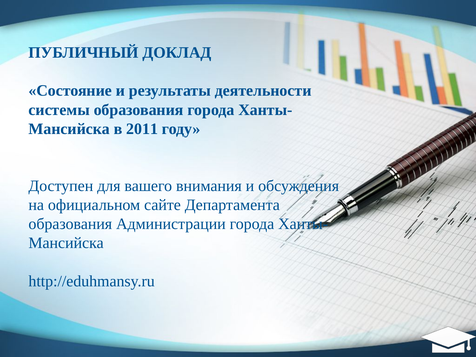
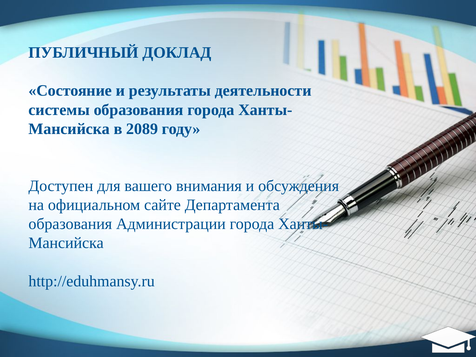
2011: 2011 -> 2089
